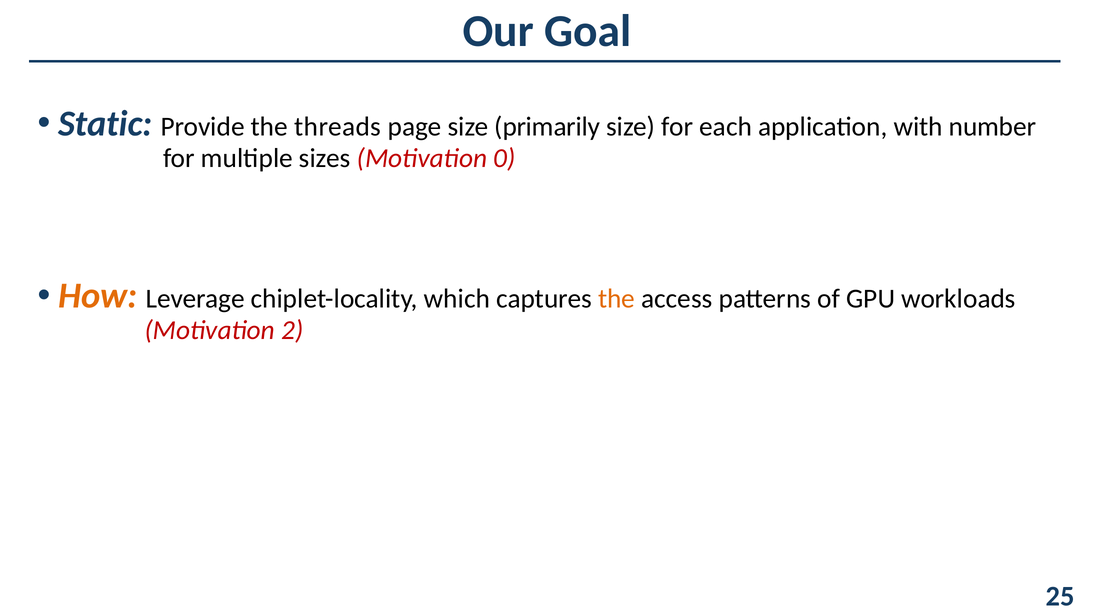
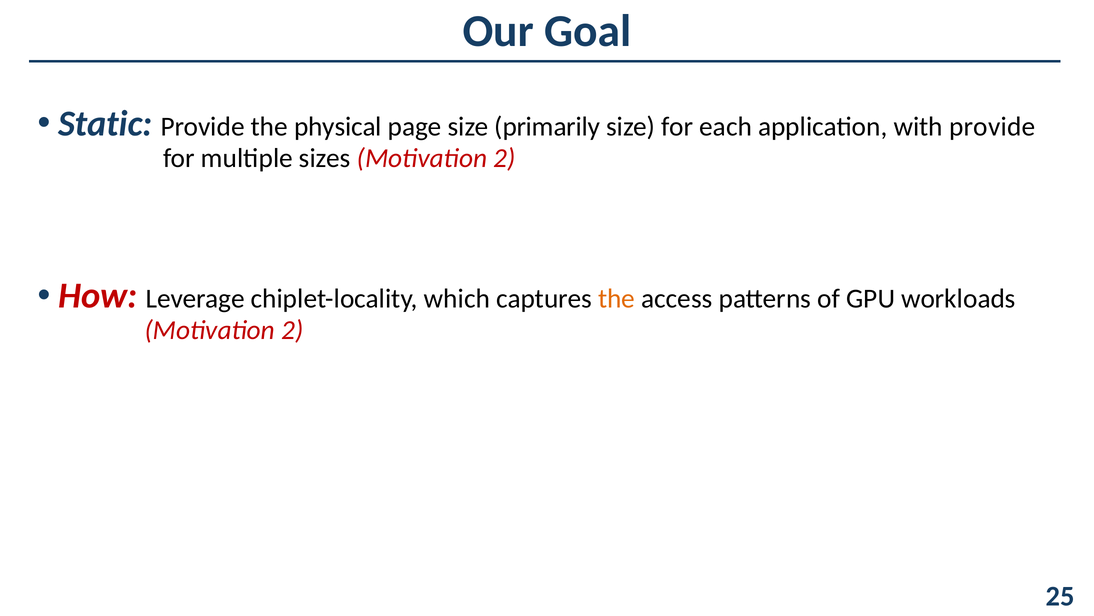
threads: threads -> physical
with number: number -> provide
sizes Motivation 0: 0 -> 2
How colour: orange -> red
